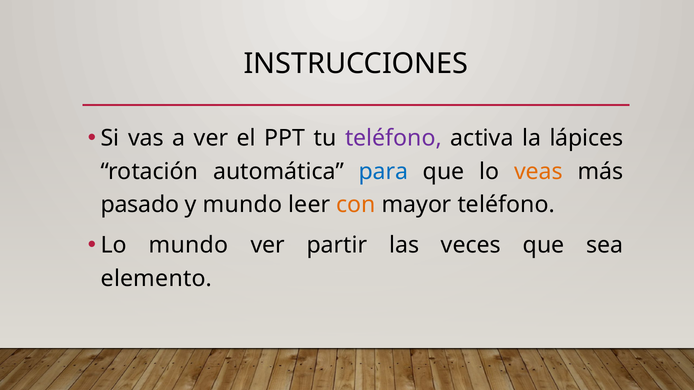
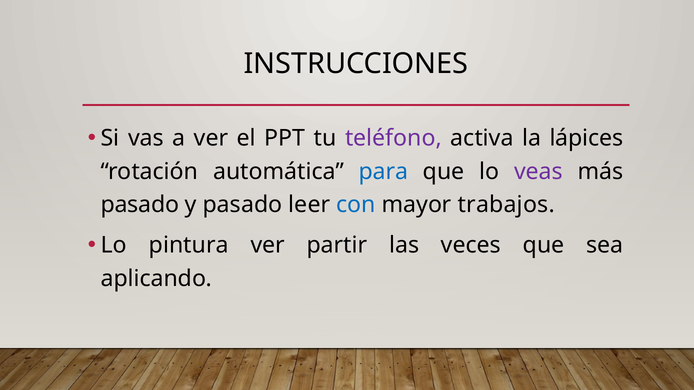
veas colour: orange -> purple
y mundo: mundo -> pasado
con colour: orange -> blue
mayor teléfono: teléfono -> trabajos
Lo mundo: mundo -> pintura
elemento: elemento -> aplicando
